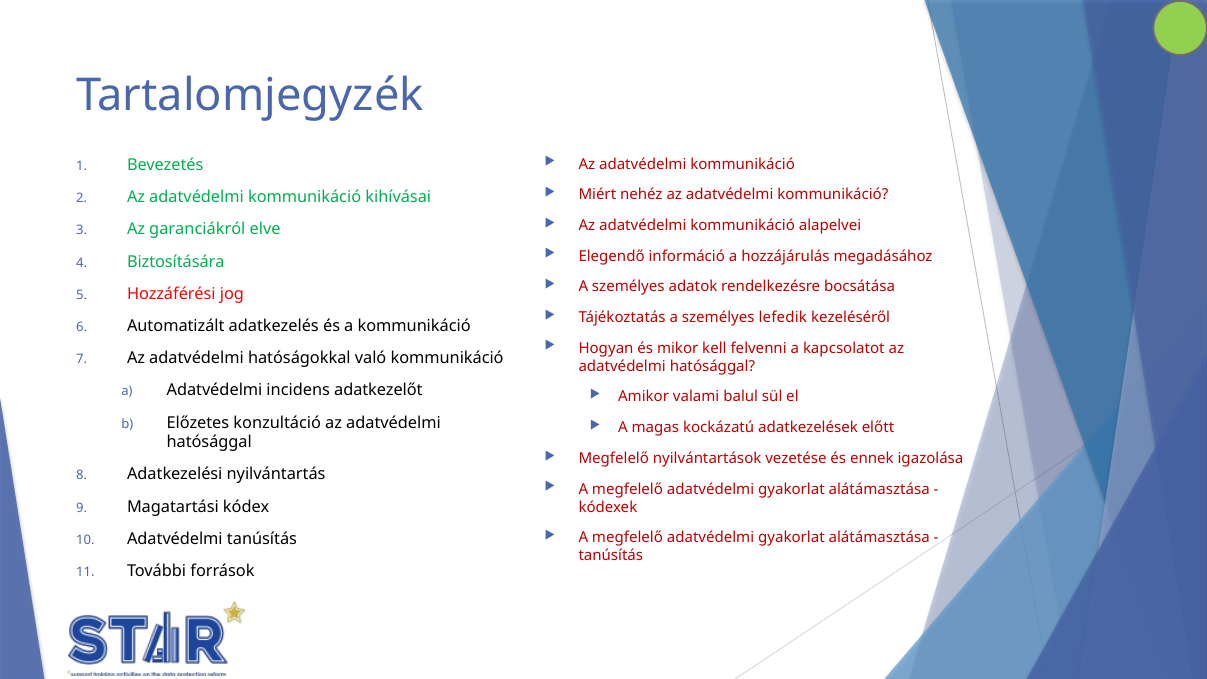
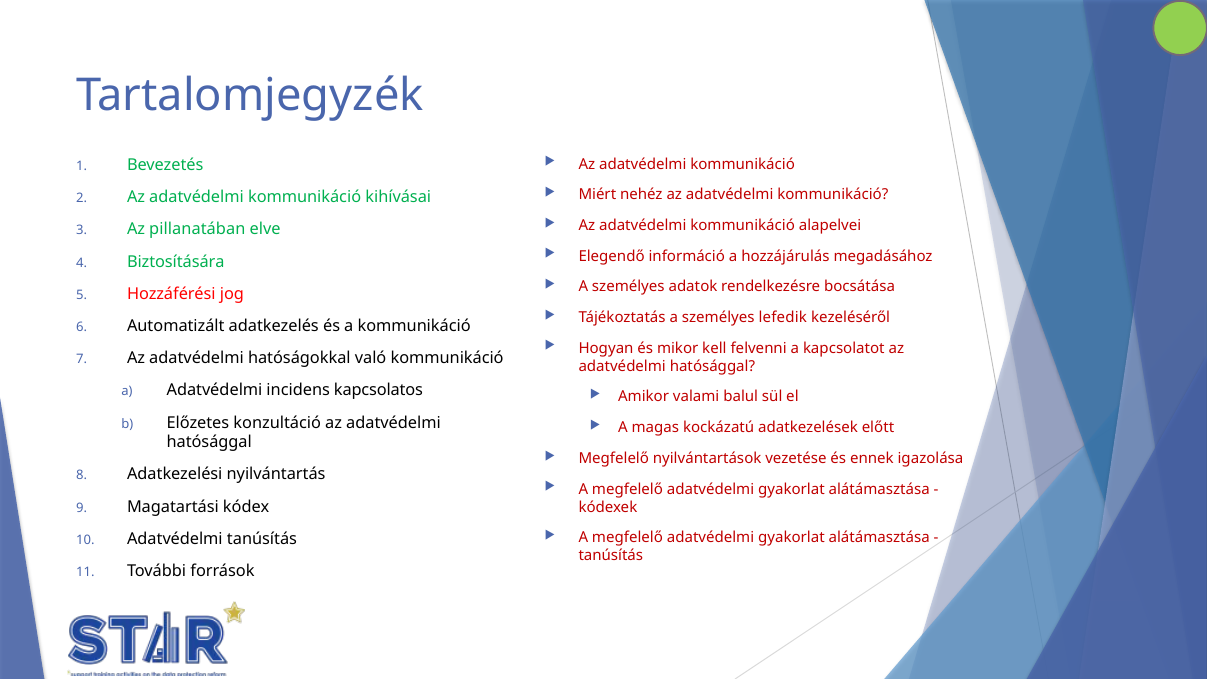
garanciákról: garanciákról -> pillanatában
adatkezelőt: adatkezelőt -> kapcsolatos
